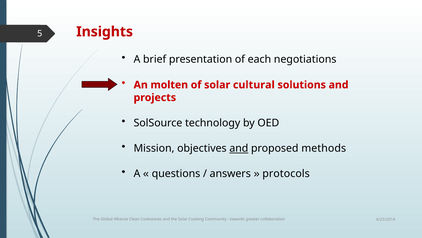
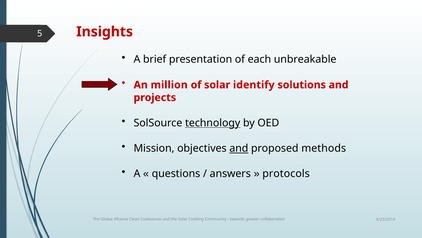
negotiations: negotiations -> unbreakable
molten: molten -> million
cultural: cultural -> identify
technology underline: none -> present
